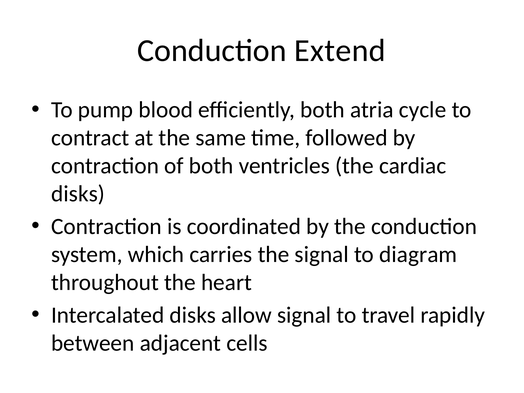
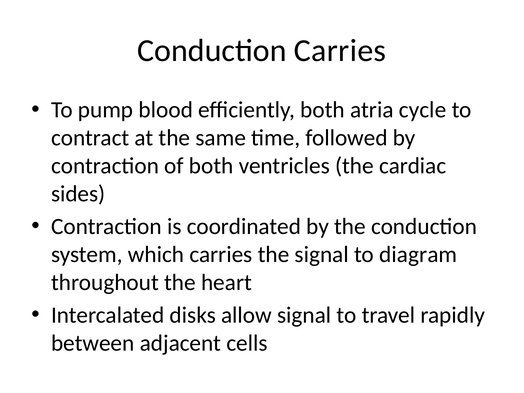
Conduction Extend: Extend -> Carries
disks at (78, 194): disks -> sides
